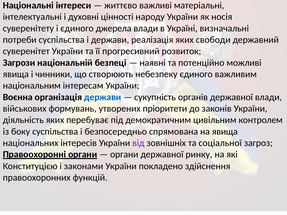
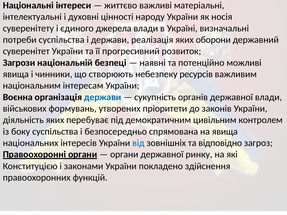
свободи: свободи -> оборони
небезпеку єдиного: єдиного -> ресурсів
від colour: purple -> blue
соціальної: соціальної -> відповідно
